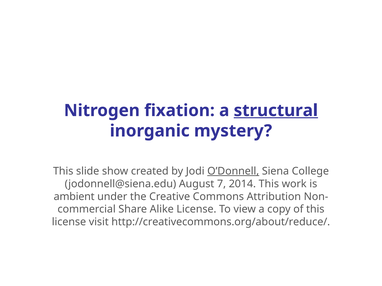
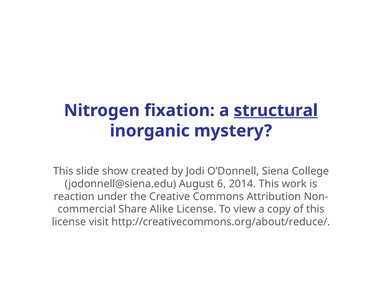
O’Donnell underline: present -> none
7: 7 -> 6
ambient: ambient -> reaction
